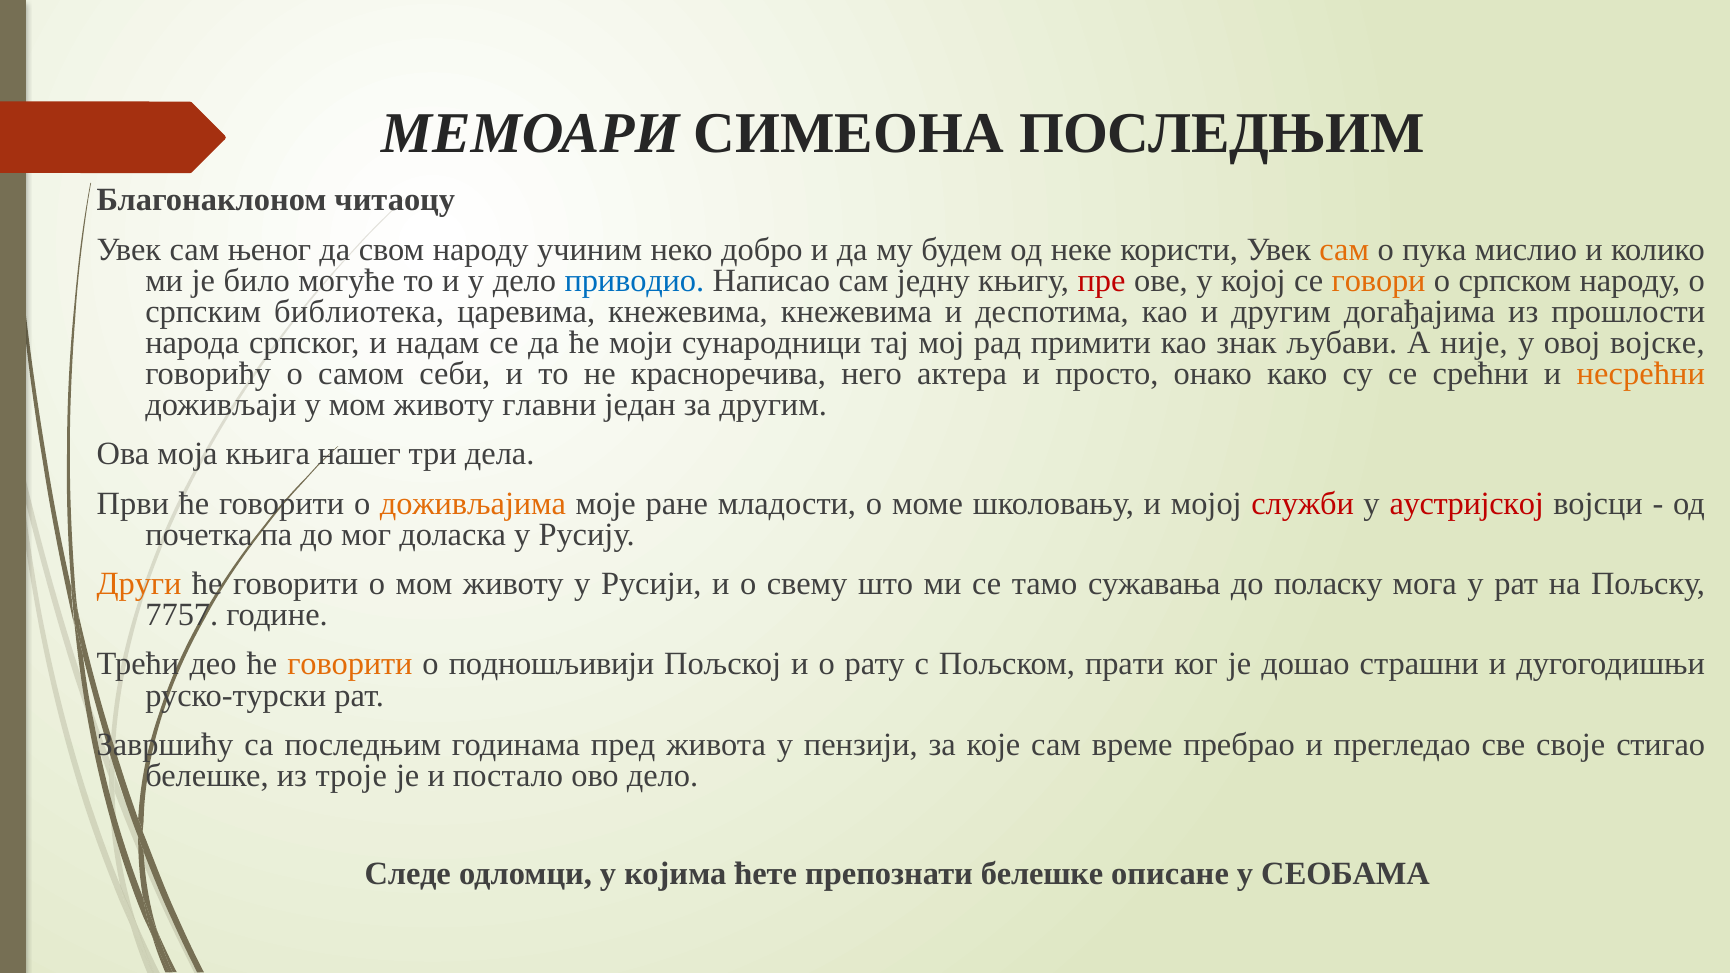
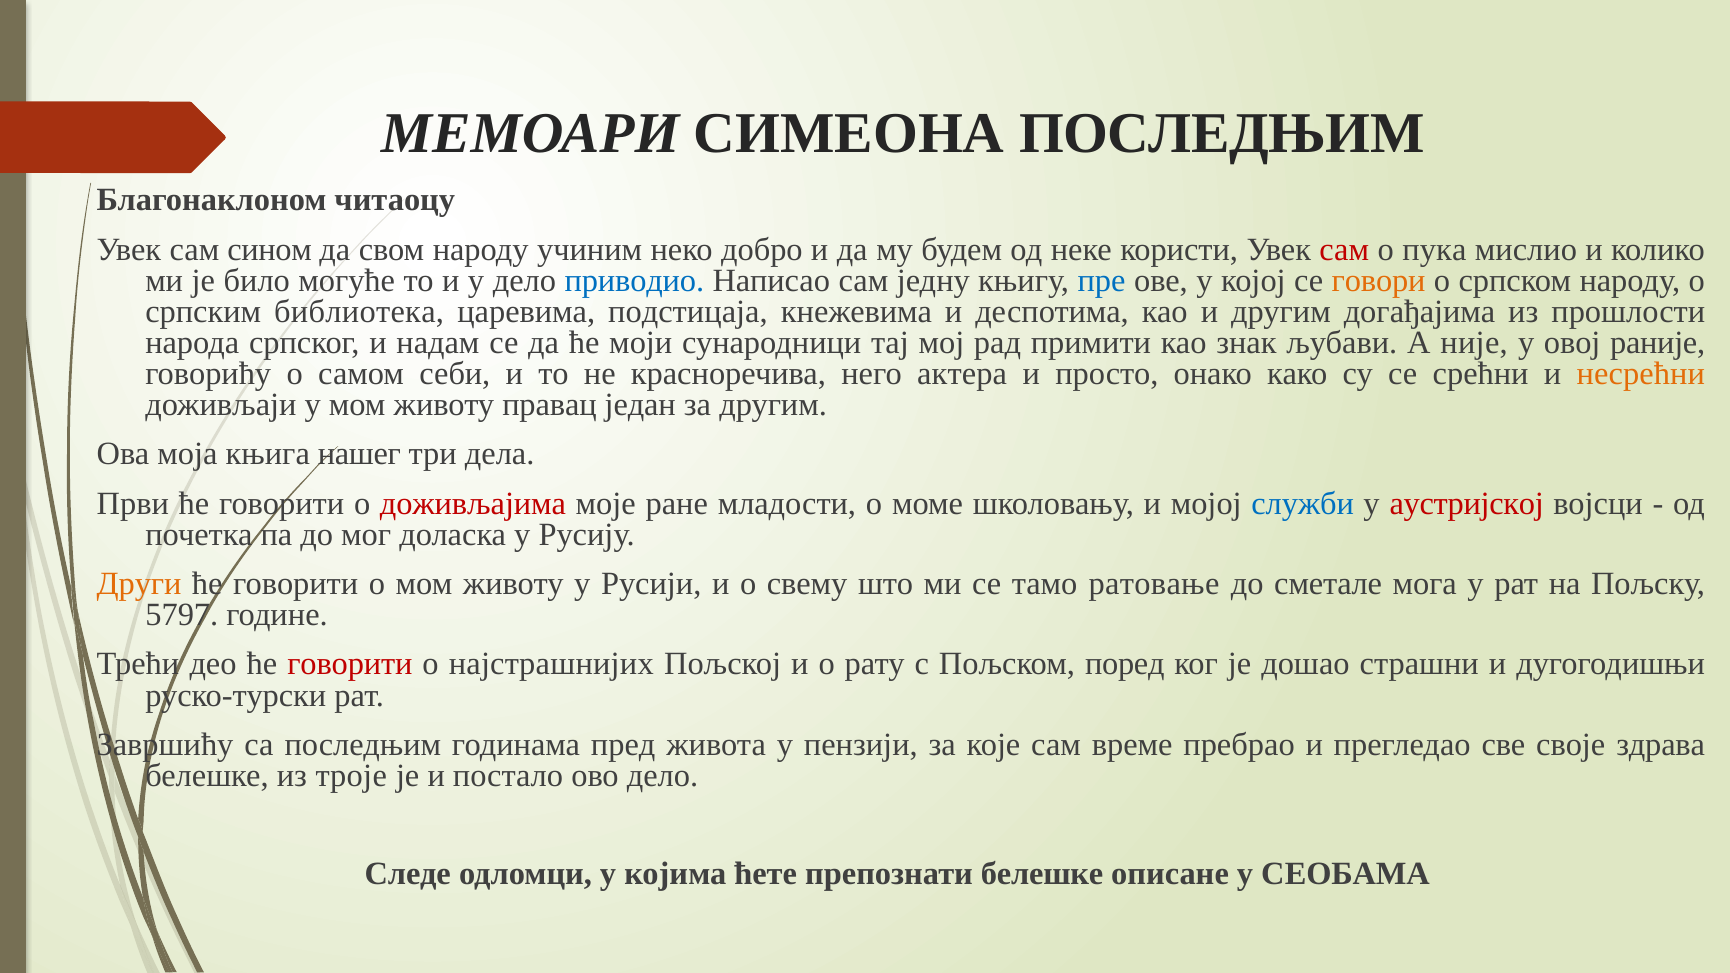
њеног: њеног -> сином
сам at (1344, 249) colour: orange -> red
пре colour: red -> blue
царевима кнежевима: кнежевима -> подстицаја
војске: војске -> раније
главни: главни -> правац
доживљајима colour: orange -> red
служби colour: red -> blue
сужавања: сужавања -> ратовање
поласку: поласку -> сметале
7757: 7757 -> 5797
говорити at (350, 664) colour: orange -> red
подношљивији: подношљивији -> најстрашнијих
прати: прати -> поред
стигао: стигао -> здрава
